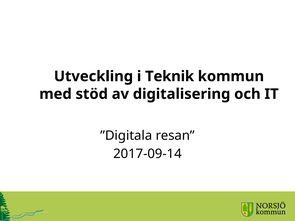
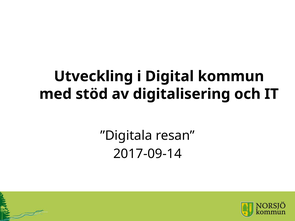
Teknik: Teknik -> Digital
